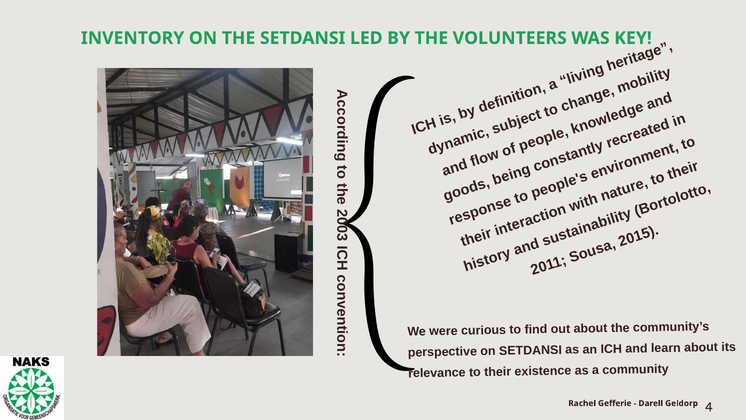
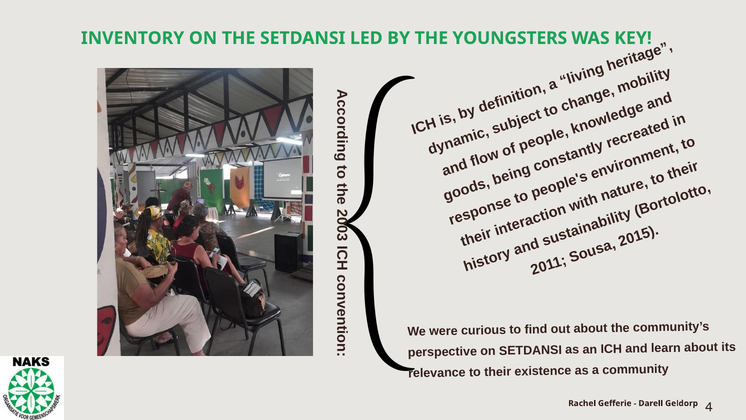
VOLUNTEERS: VOLUNTEERS -> YOUNGSTERS
